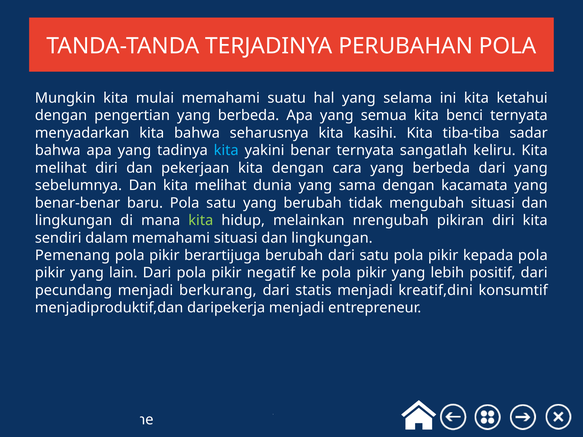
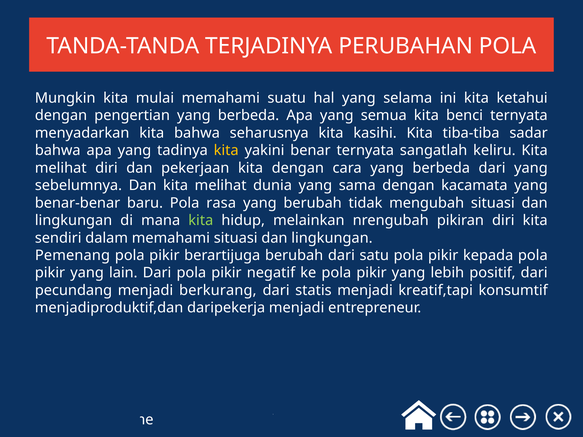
kita at (226, 151) colour: light blue -> yellow
Pola satu: satu -> rasa
kreatif,dini: kreatif,dini -> kreatif,tapi
